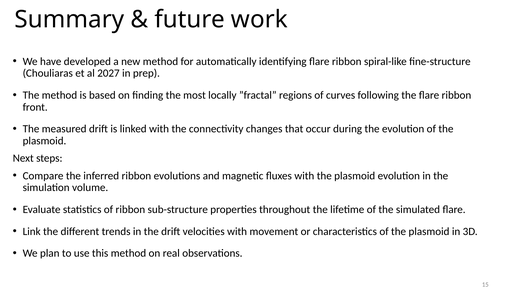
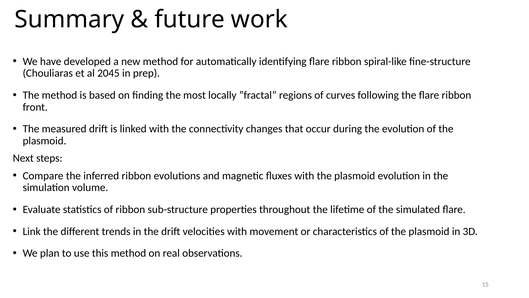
2027: 2027 -> 2045
